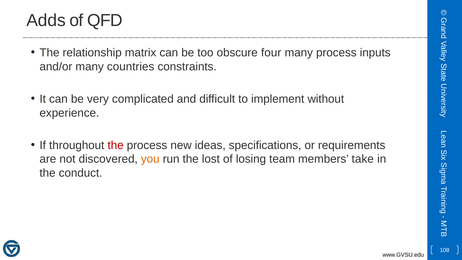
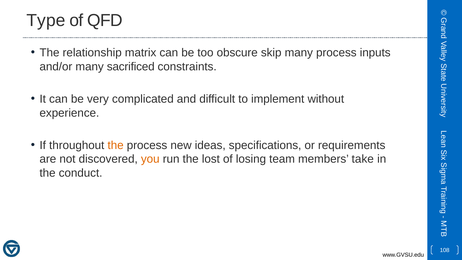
Adds: Adds -> Type
four: four -> skip
countries: countries -> sacrificed
the at (116, 145) colour: red -> orange
